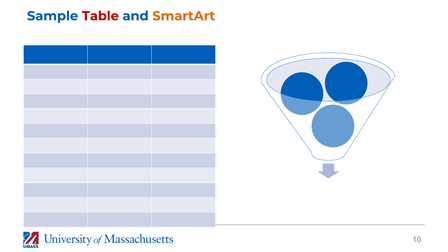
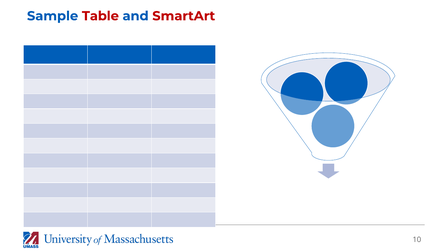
SmartArt colour: orange -> red
